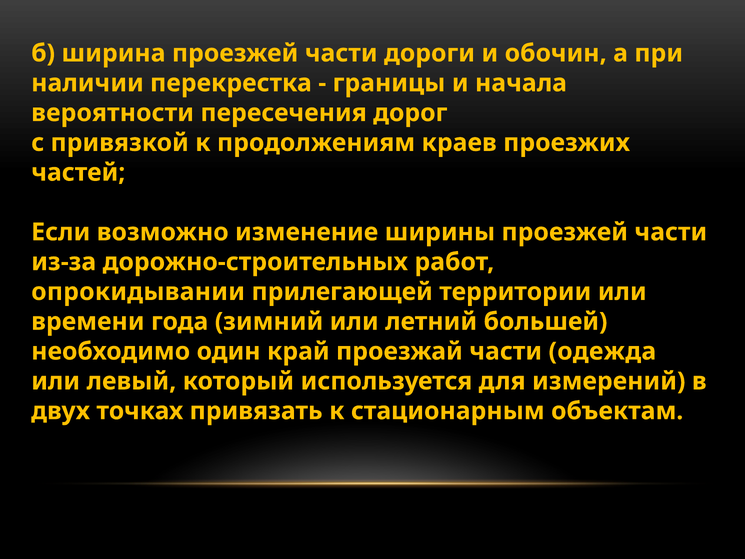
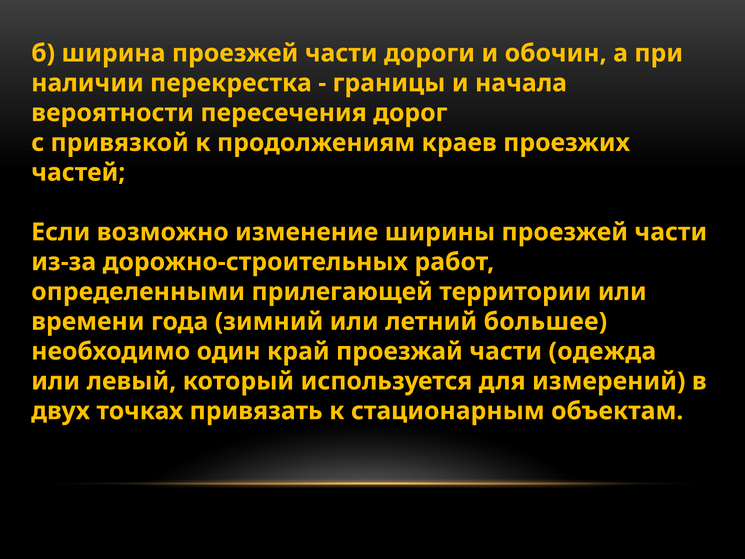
опрокидывании: опрокидывании -> определенными
большей: большей -> большее
